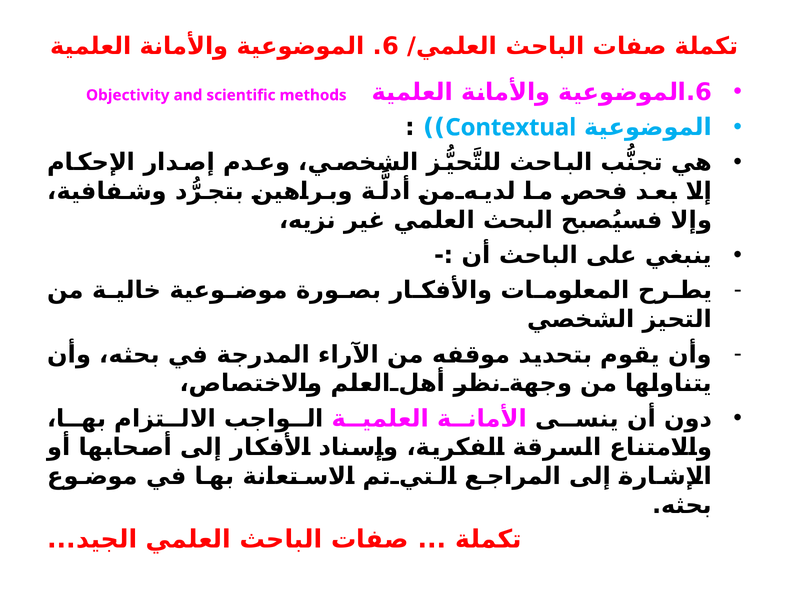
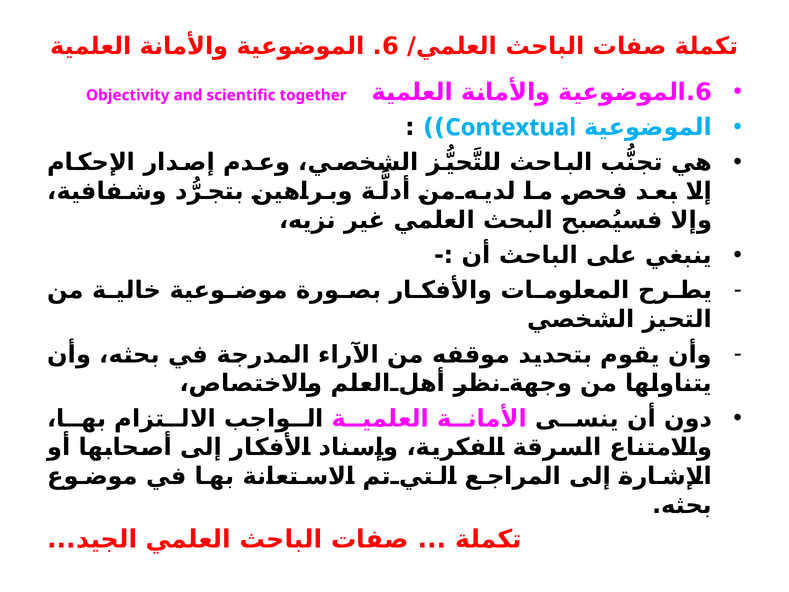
methods: methods -> together
